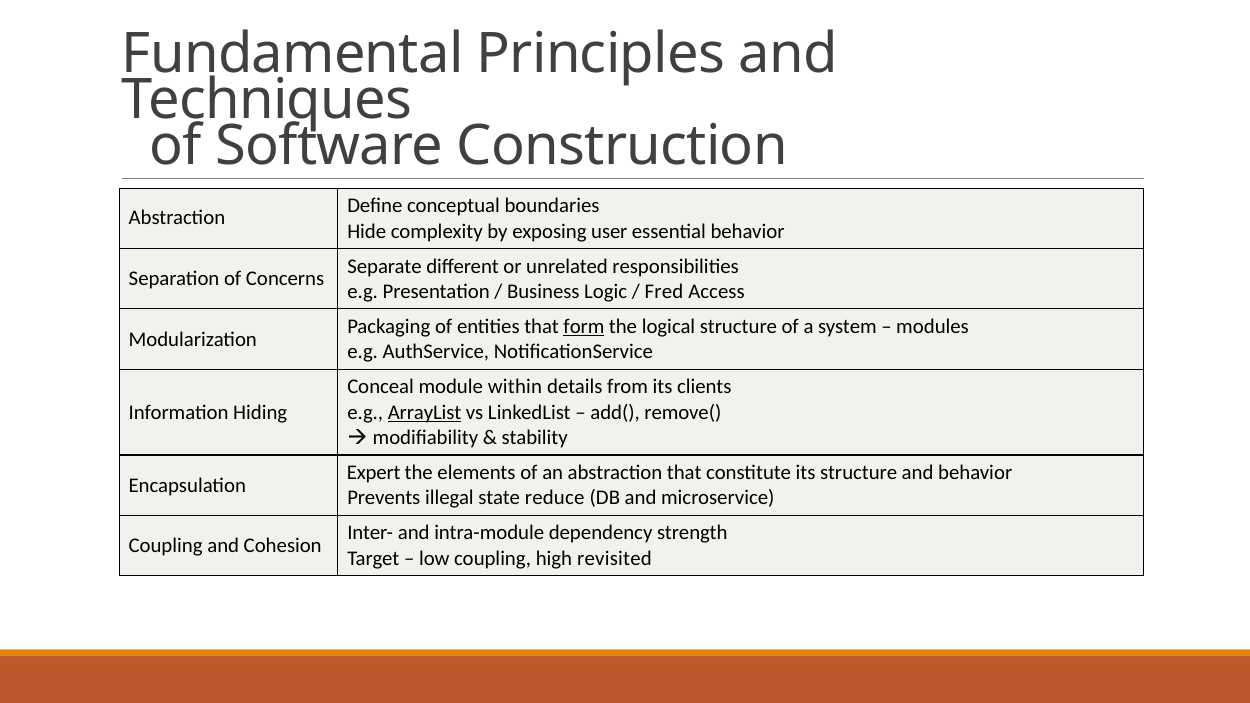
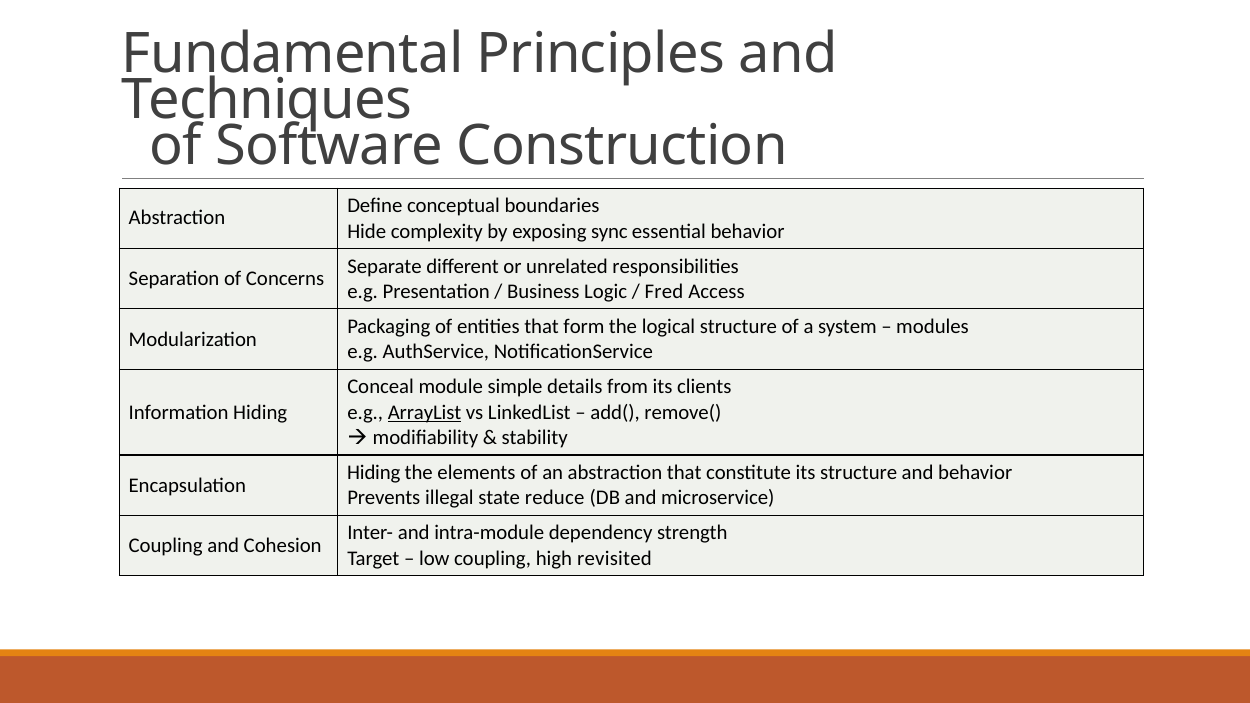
user: user -> sync
form underline: present -> none
within: within -> simple
Expert at (374, 473): Expert -> Hiding
